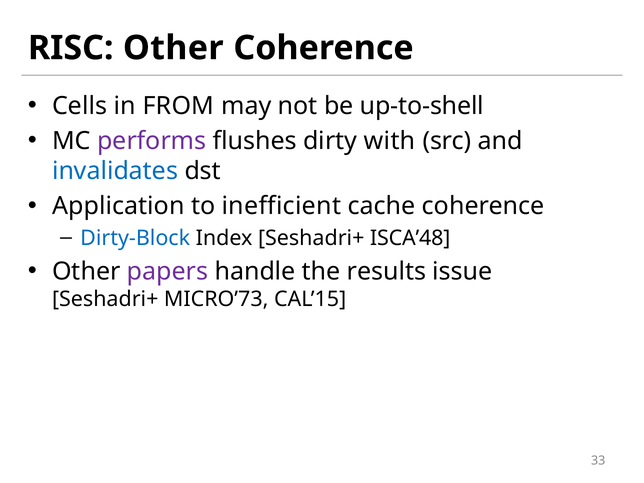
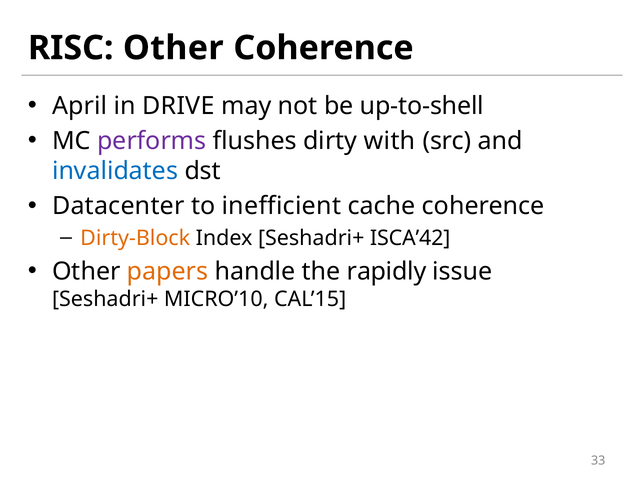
Cells: Cells -> April
FROM: FROM -> DRIVE
Application: Application -> Datacenter
Dirty-Block colour: blue -> orange
ISCA’48: ISCA’48 -> ISCA’42
papers colour: purple -> orange
results: results -> rapidly
MICRO’73: MICRO’73 -> MICRO’10
